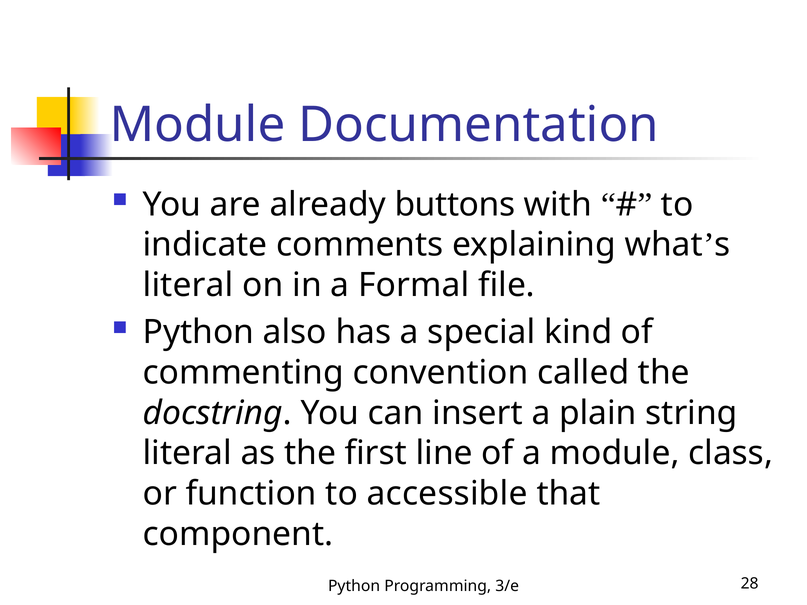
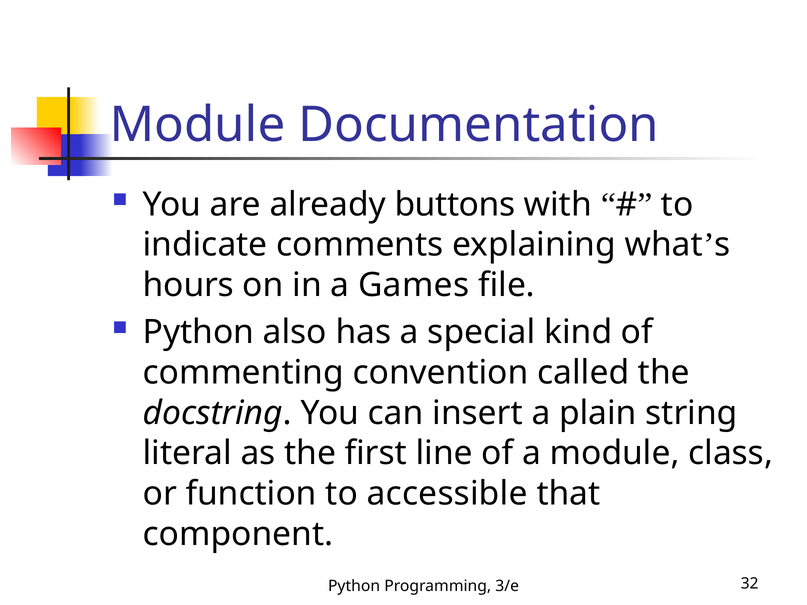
literal at (188, 285): literal -> hours
Formal: Formal -> Games
28: 28 -> 32
